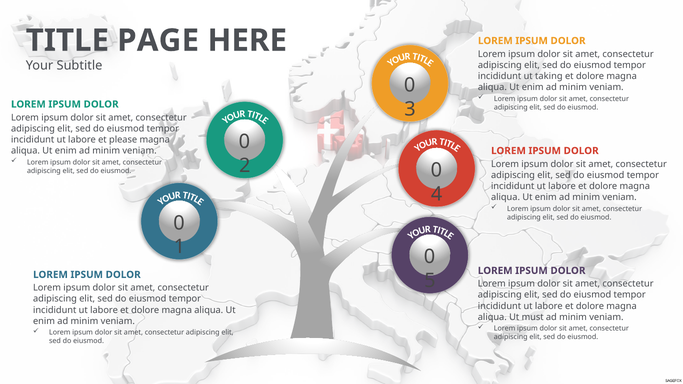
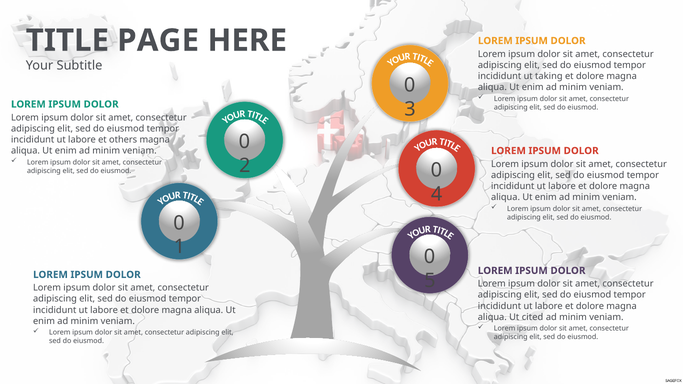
please: please -> others
must: must -> cited
